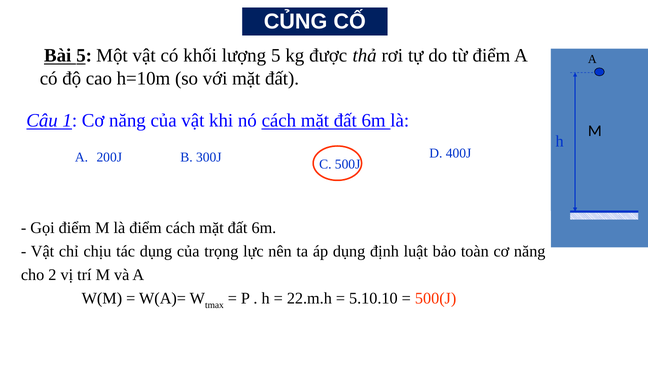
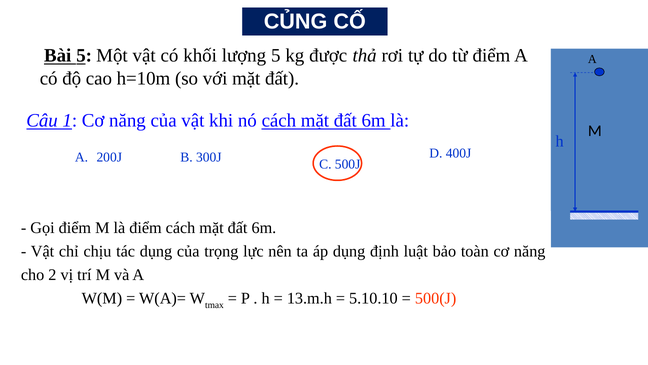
22.m.h: 22.m.h -> 13.m.h
